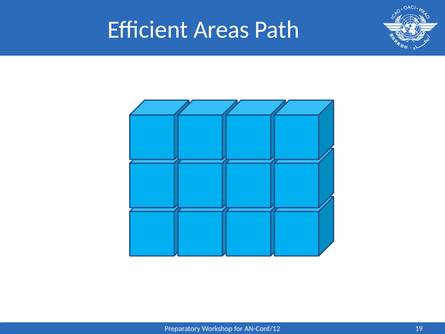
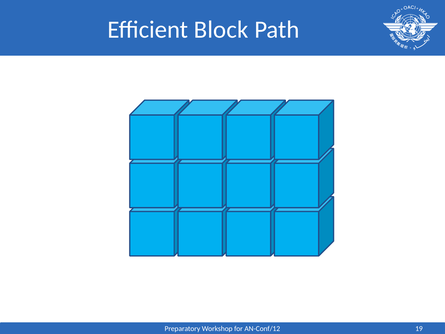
Areas: Areas -> Block
